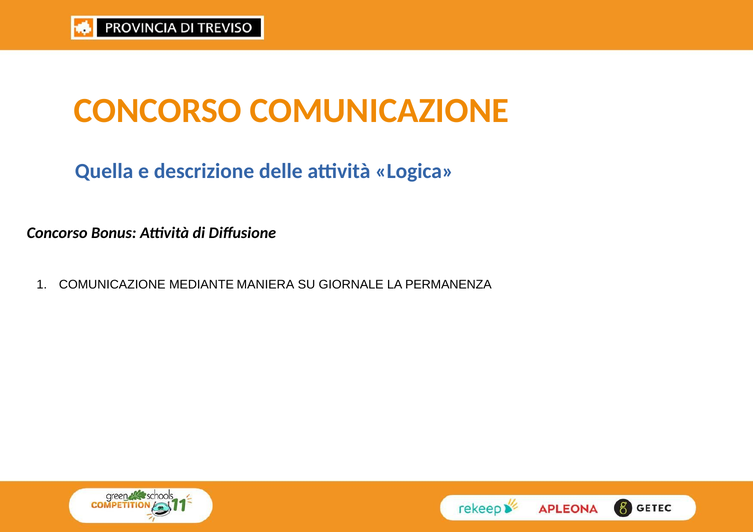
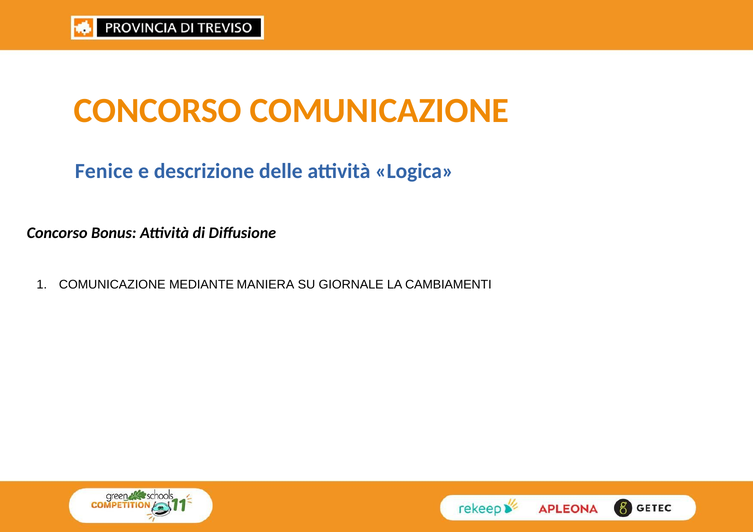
Quella: Quella -> Fenice
PERMANENZA: PERMANENZA -> CAMBIAMENTI
